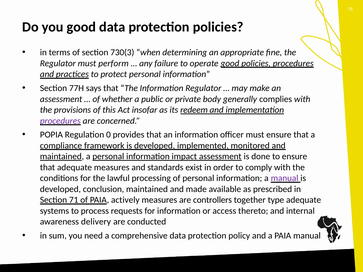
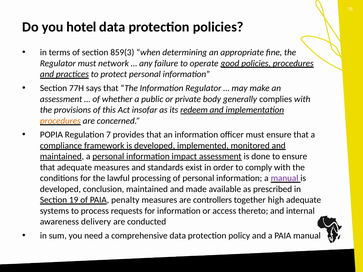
you good: good -> hotel
730(3: 730(3 -> 859(3
perform: perform -> network
procedures at (60, 121) colour: purple -> orange
0: 0 -> 7
71: 71 -> 19
actively: actively -> penalty
type: type -> high
